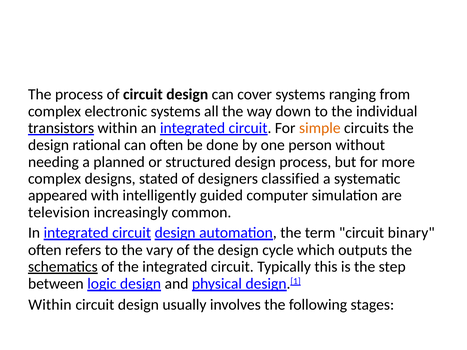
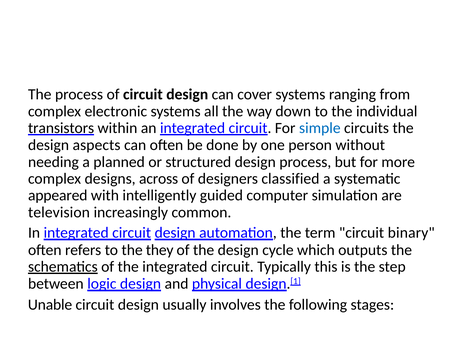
simple colour: orange -> blue
rational: rational -> aspects
stated: stated -> across
vary: vary -> they
Within at (50, 305): Within -> Unable
